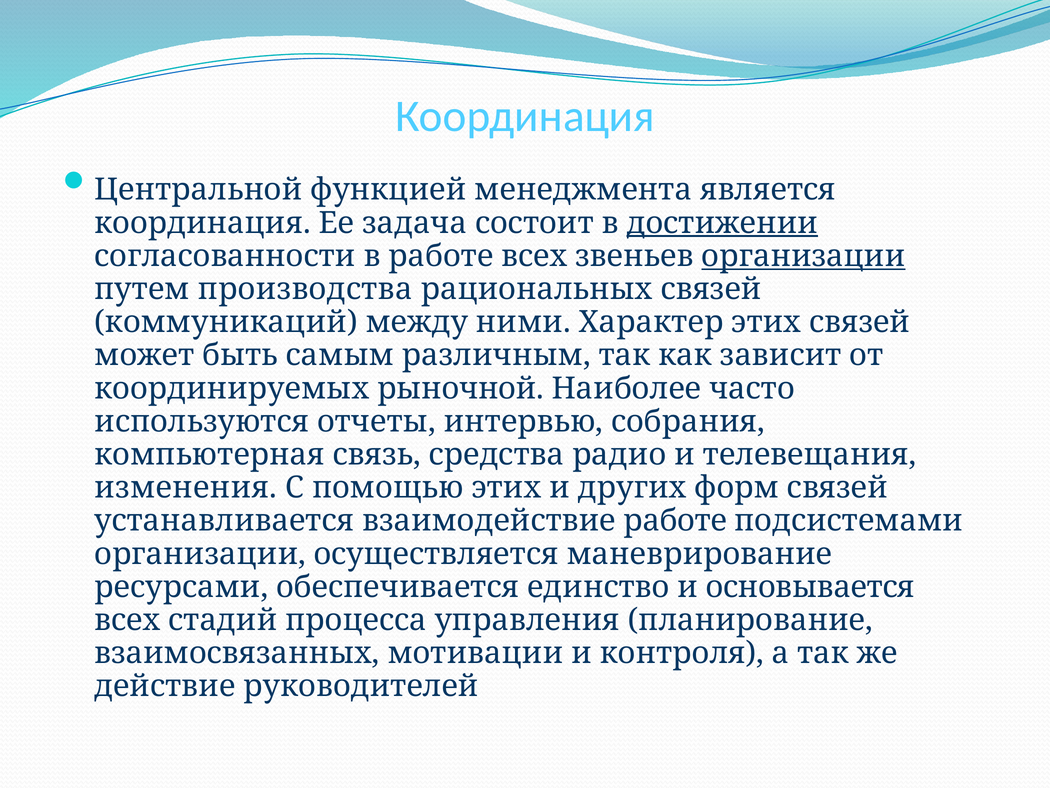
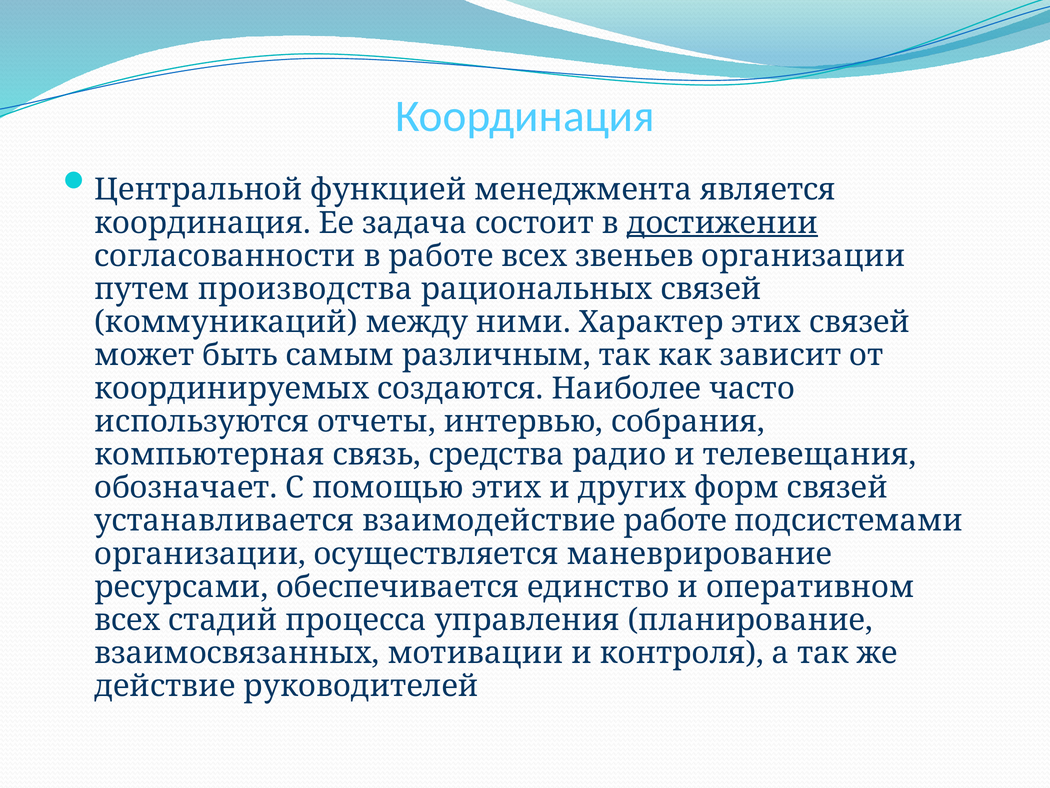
организации at (803, 256) underline: present -> none
рыночной: рыночной -> создаются
изменения: изменения -> обозначает
основывается: основывается -> оперативном
